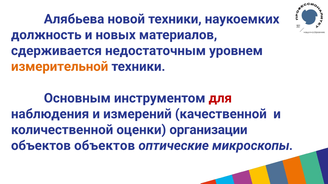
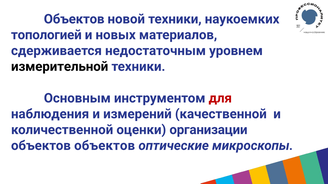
Алябьева at (74, 19): Алябьева -> Объектов
должность: должность -> топологией
измерительной colour: orange -> black
